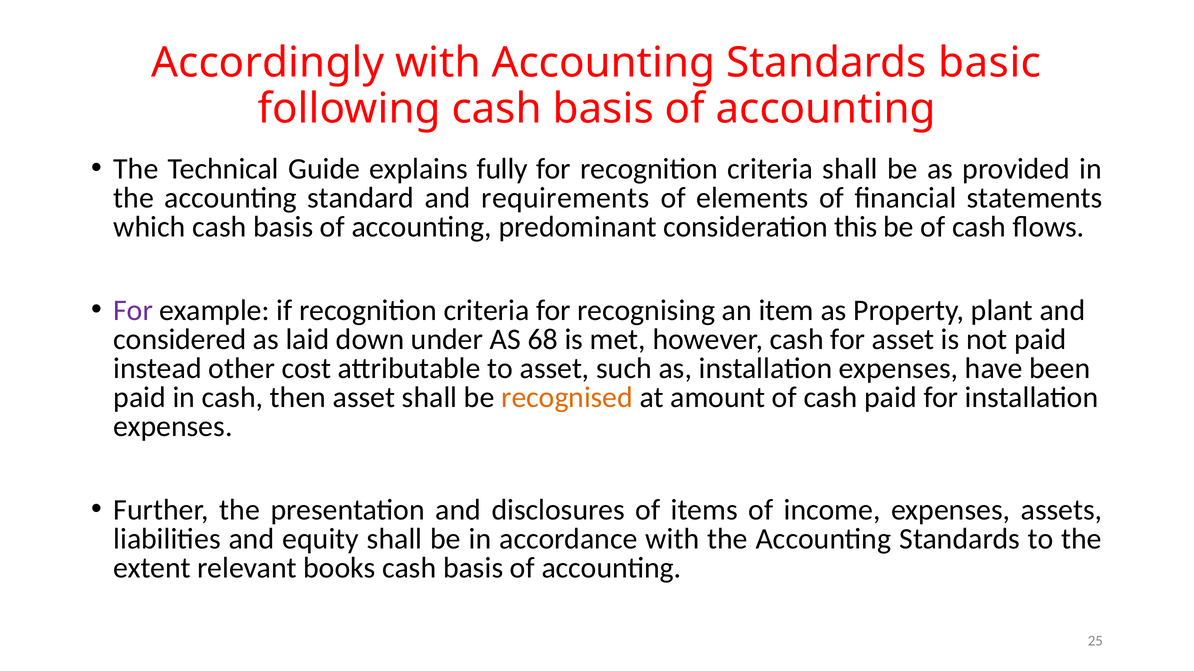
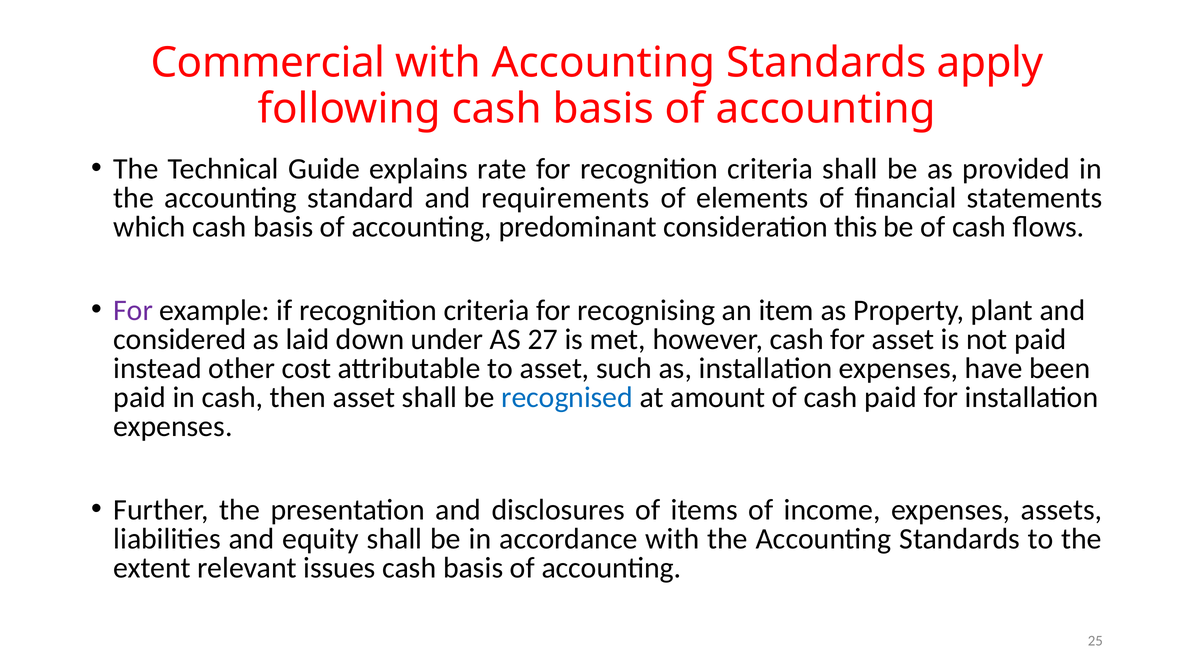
Accordingly: Accordingly -> Commercial
basic: basic -> apply
fully: fully -> rate
68: 68 -> 27
recognised colour: orange -> blue
books: books -> issues
